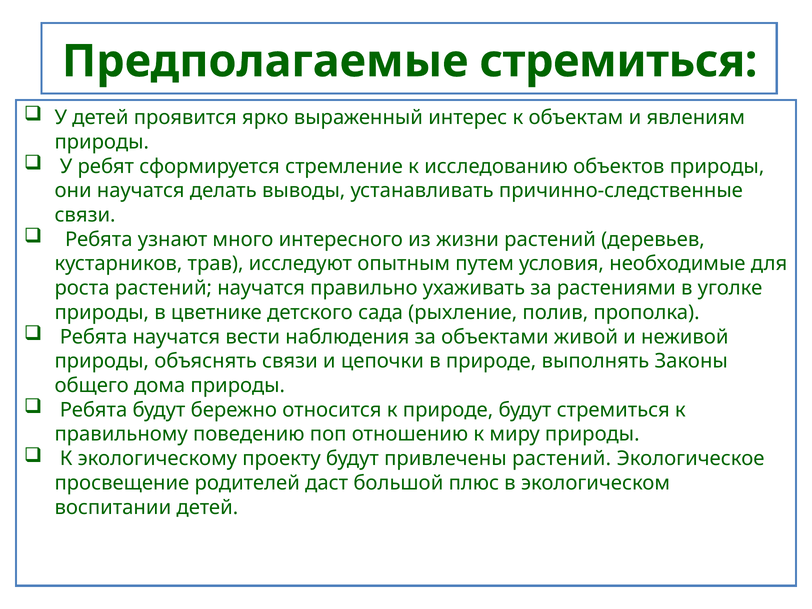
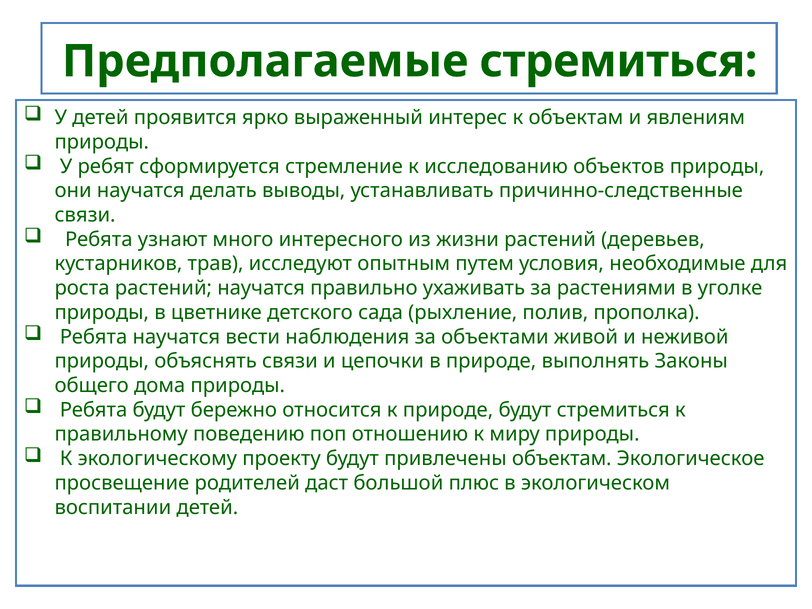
привлечены растений: растений -> объектам
